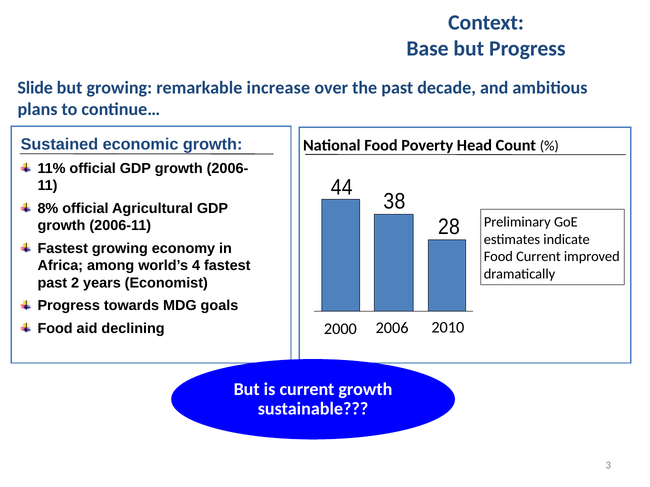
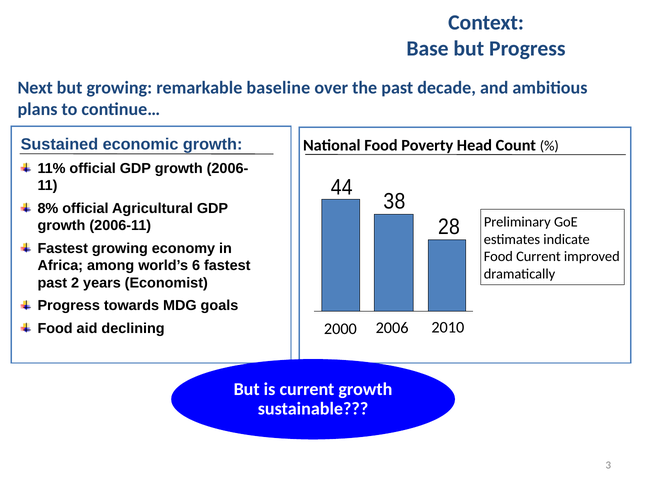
Slide: Slide -> Next
increase: increase -> baseline
4: 4 -> 6
